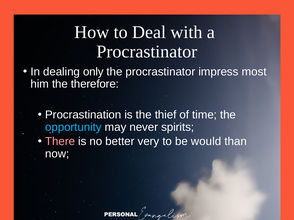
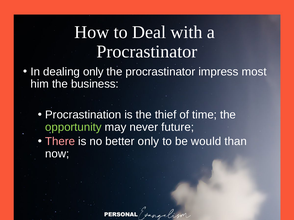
therefore: therefore -> business
opportunity colour: light blue -> light green
spirits: spirits -> future
better very: very -> only
